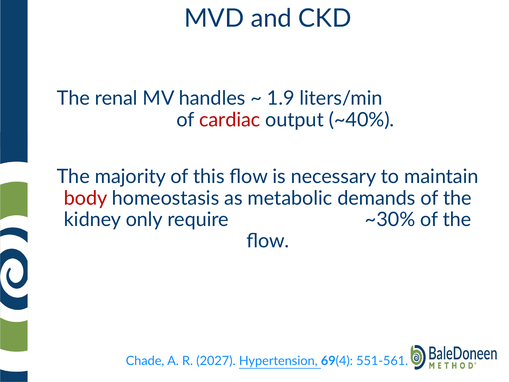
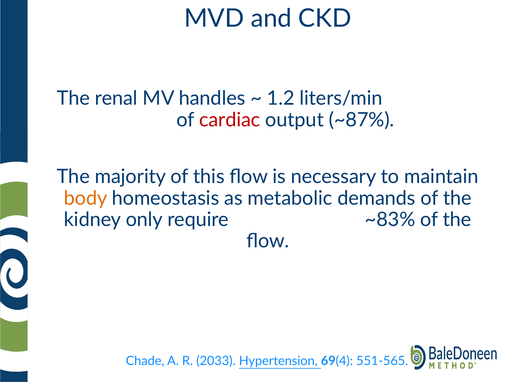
1.9: 1.9 -> 1.2
~40%: ~40% -> ~87%
body colour: red -> orange
~30%: ~30% -> ~83%
2027: 2027 -> 2033
551-561: 551-561 -> 551-565
